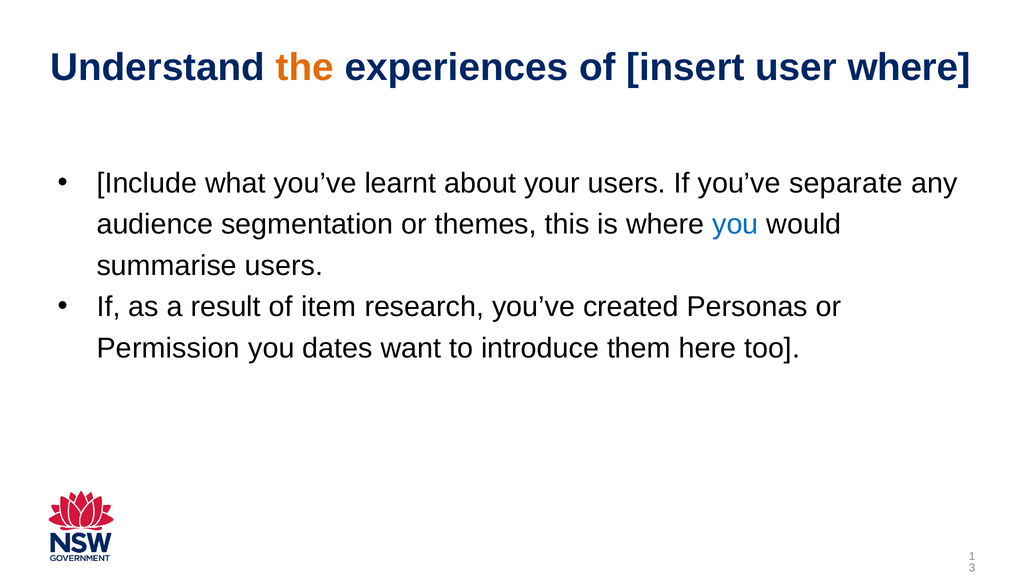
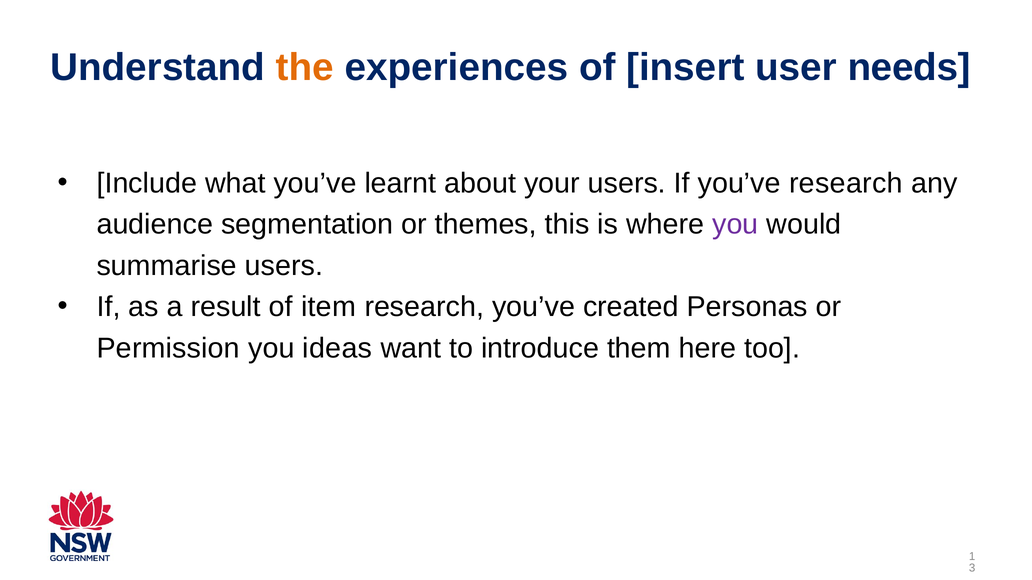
user where: where -> needs
you’ve separate: separate -> research
you at (735, 225) colour: blue -> purple
dates: dates -> ideas
